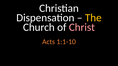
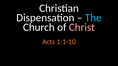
The colour: yellow -> light blue
